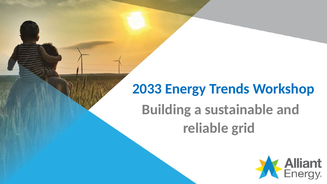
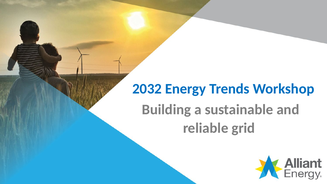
2033: 2033 -> 2032
